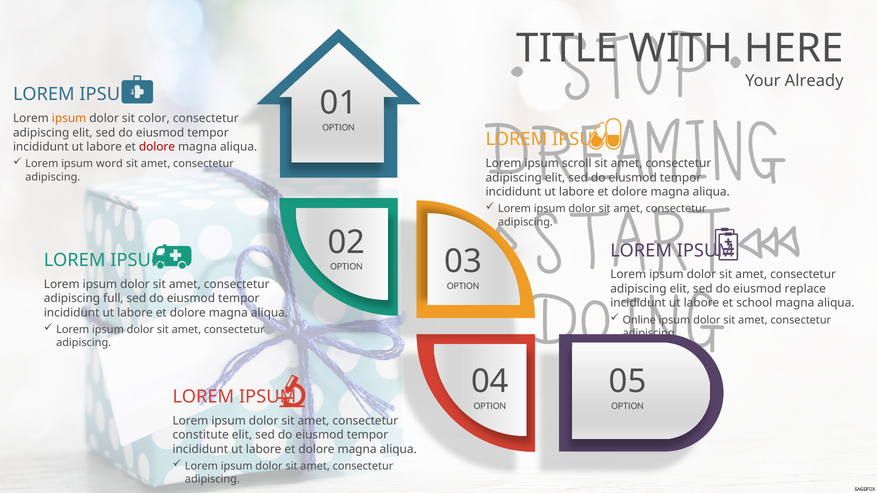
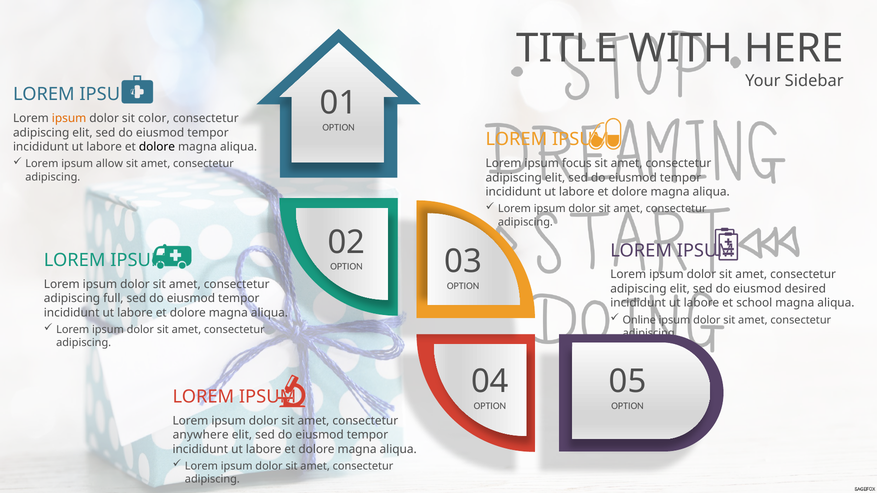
Already: Already -> Sidebar
dolore at (157, 147) colour: red -> black
word: word -> allow
scroll: scroll -> focus
replace: replace -> desired
constitute: constitute -> anywhere
